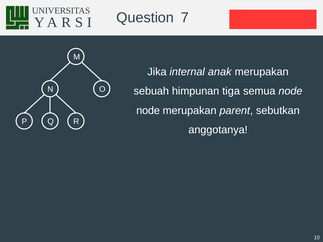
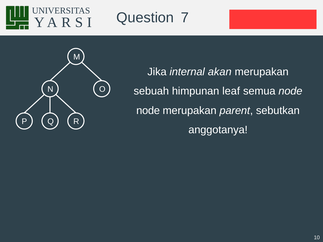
anak: anak -> akan
tiga: tiga -> leaf
